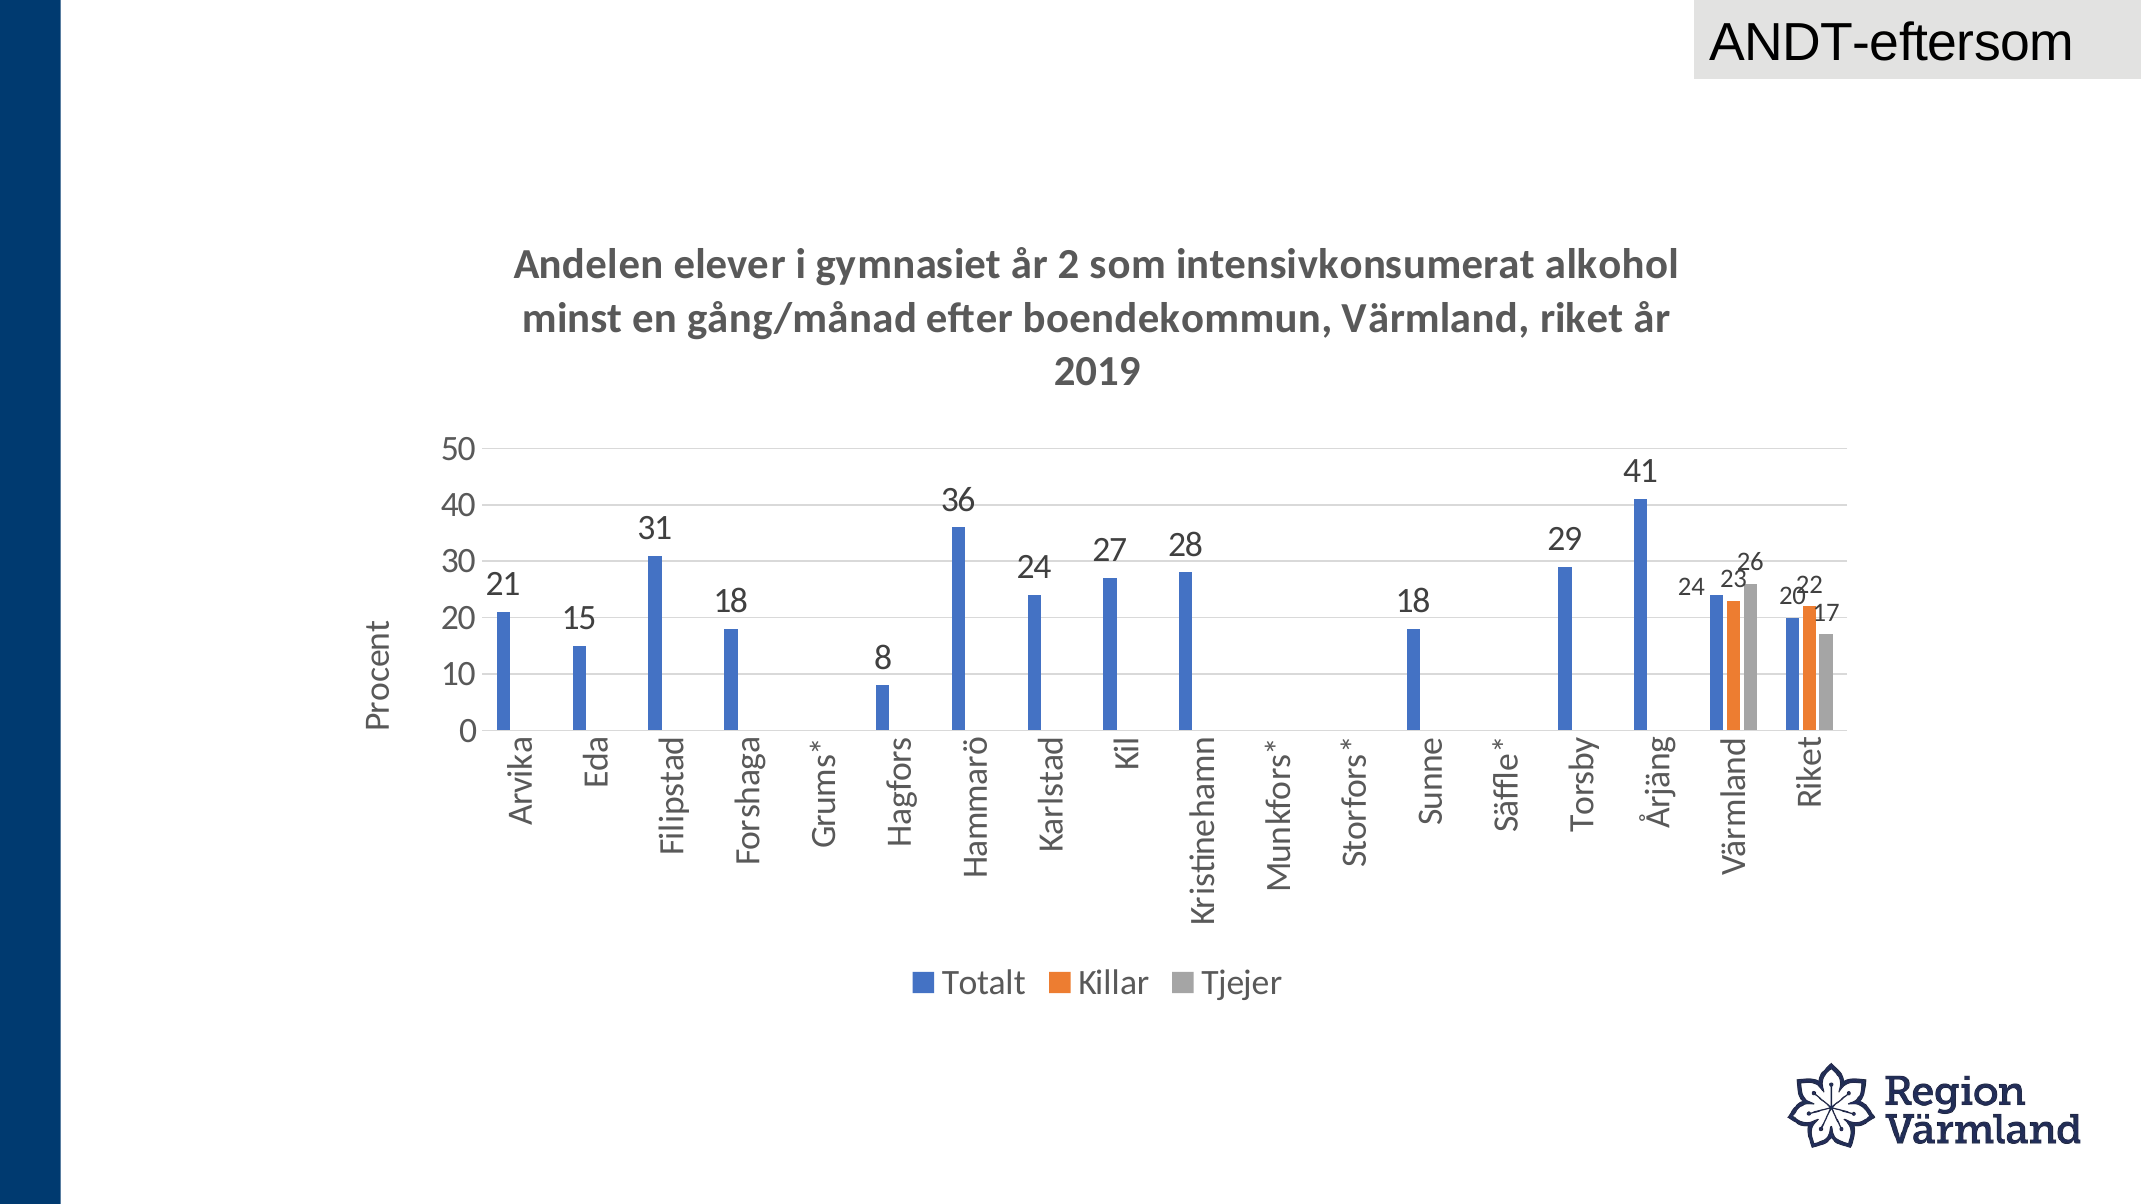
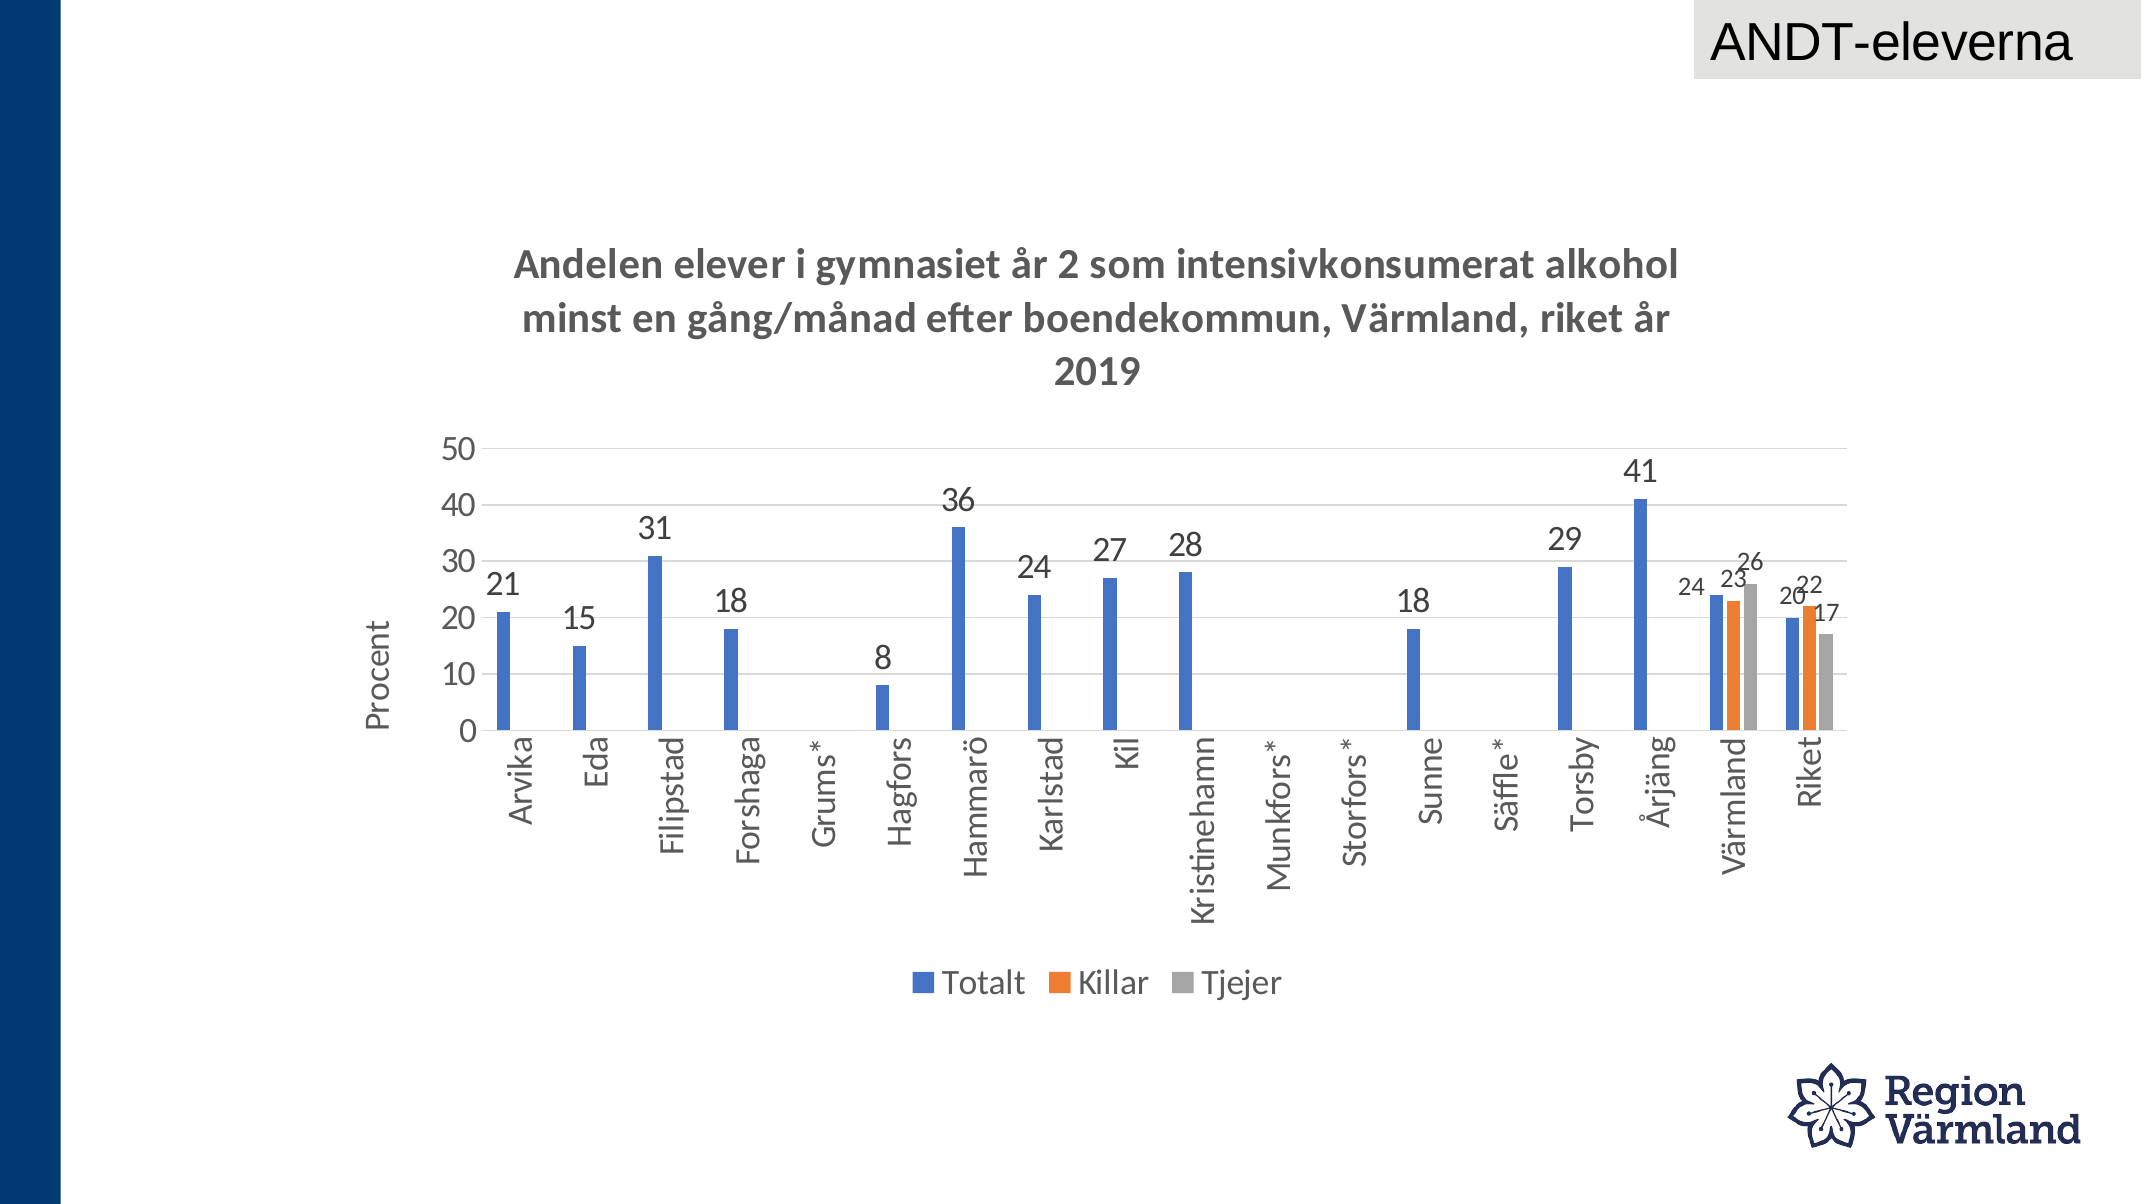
ANDT-eftersom: ANDT-eftersom -> ANDT-eleverna
